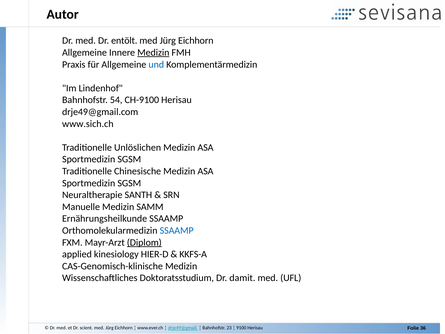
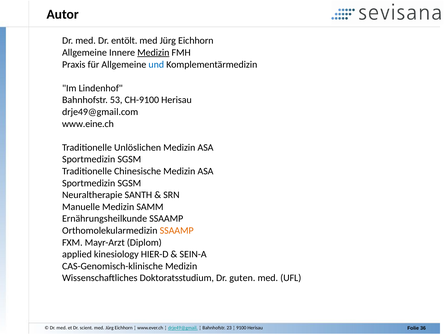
54: 54 -> 53
www.sich.ch: www.sich.ch -> www.eine.ch
SSAAMP at (177, 230) colour: blue -> orange
Diplom underline: present -> none
KKFS-A: KKFS-A -> SEIN-A
damit: damit -> guten
